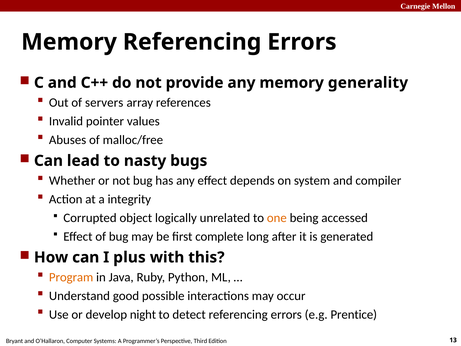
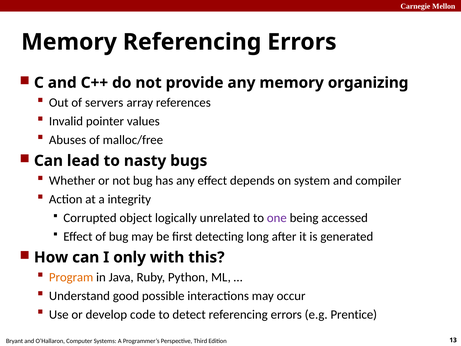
generality: generality -> organizing
one colour: orange -> purple
complete: complete -> detecting
plus: plus -> only
night: night -> code
